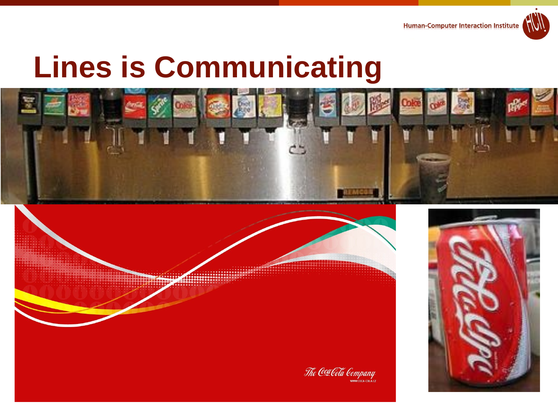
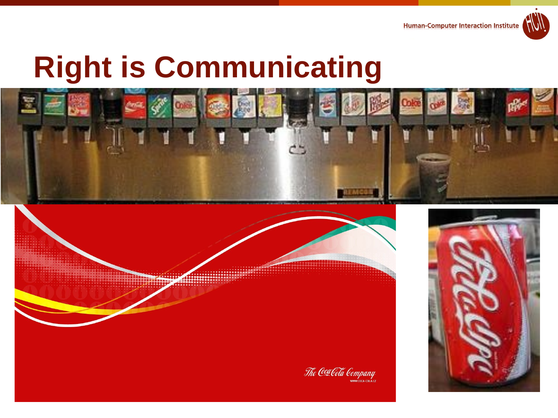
Lines: Lines -> Right
